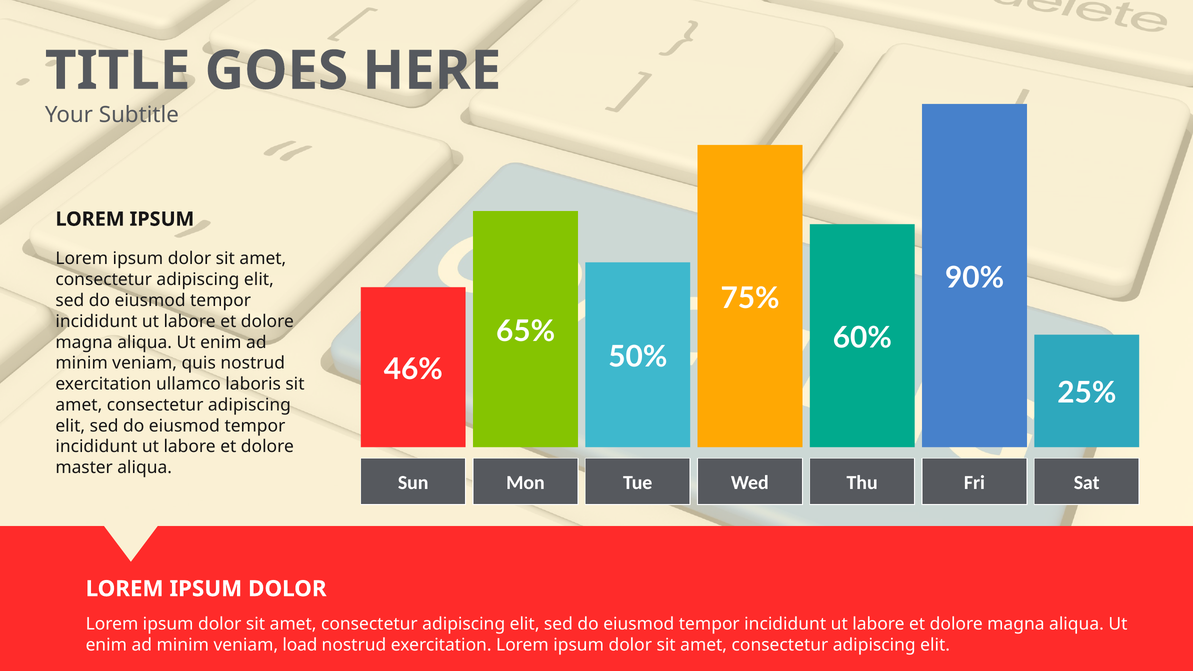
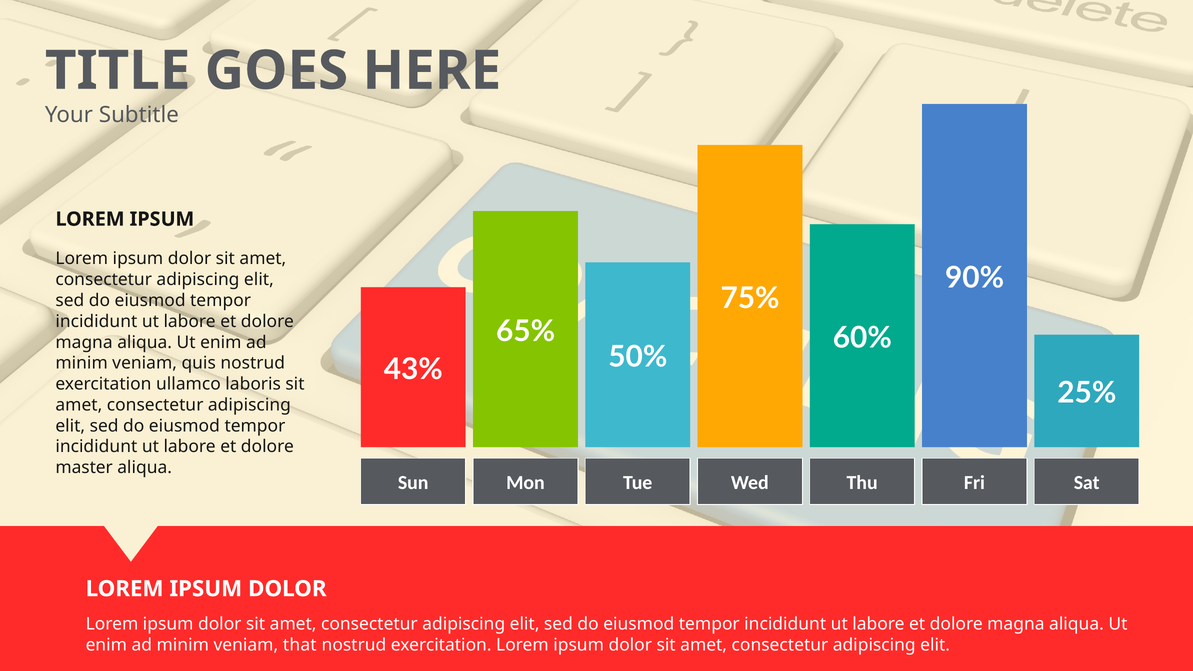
46%: 46% -> 43%
load: load -> that
